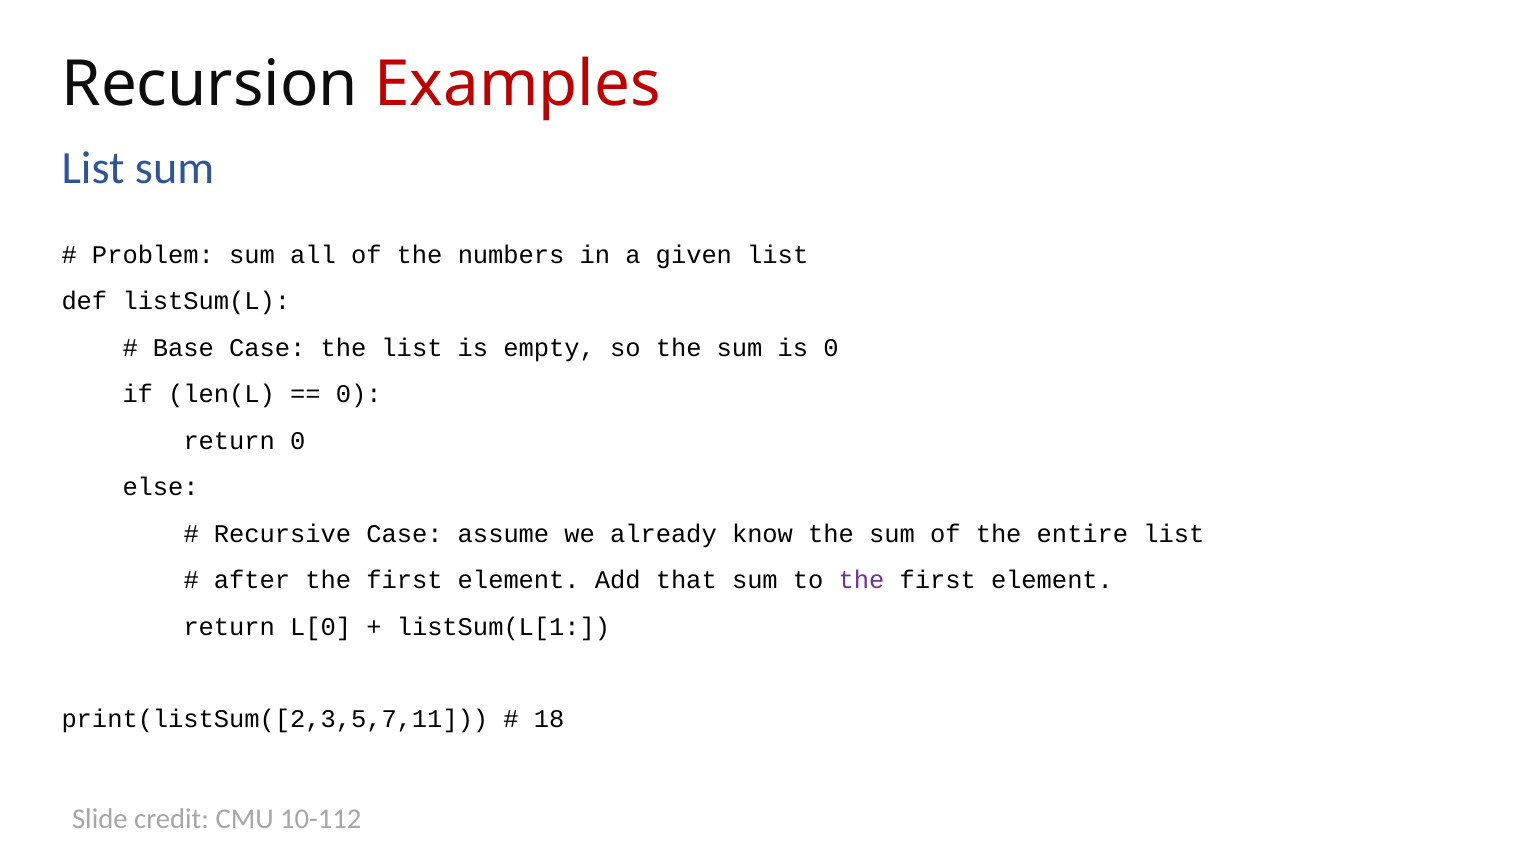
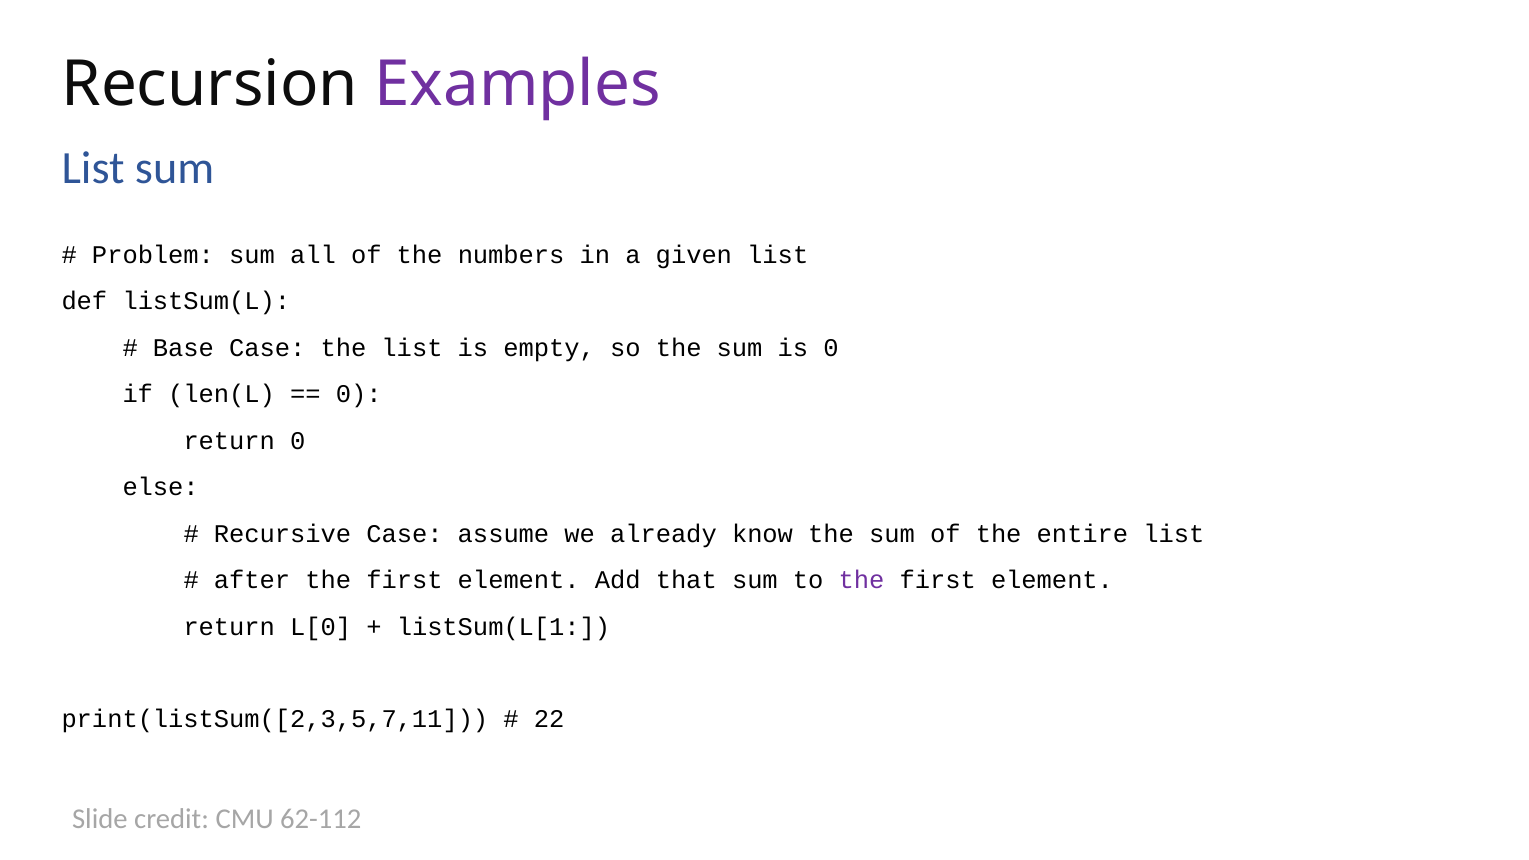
Examples colour: red -> purple
18: 18 -> 22
10-112: 10-112 -> 62-112
